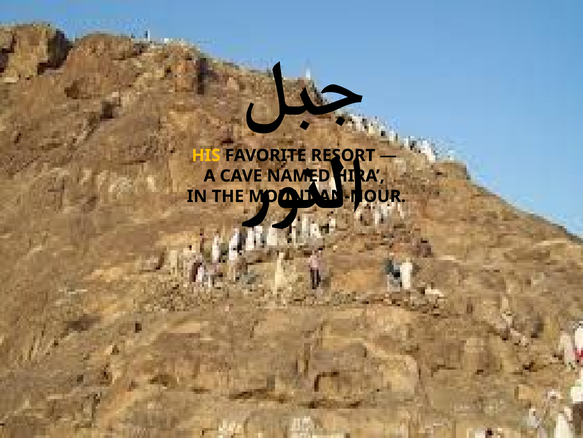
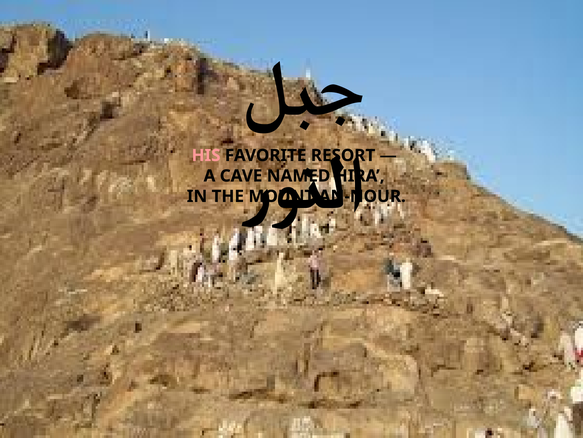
HIS colour: yellow -> pink
